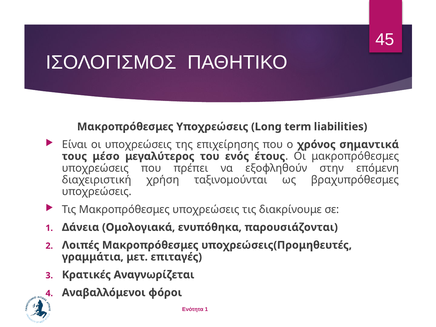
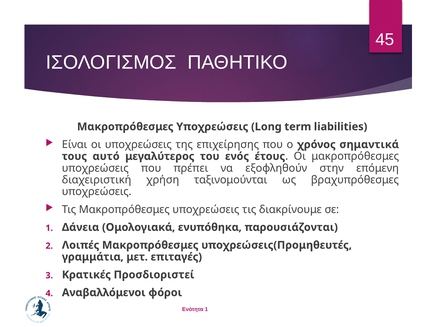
μέσο: μέσο -> αυτό
Αναγνωρίζεται: Αναγνωρίζεται -> Προσδιοριστεί
